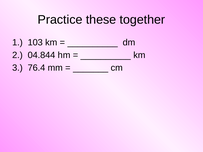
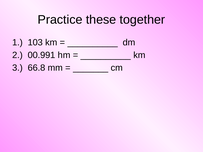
04.844: 04.844 -> 00.991
76.4: 76.4 -> 66.8
